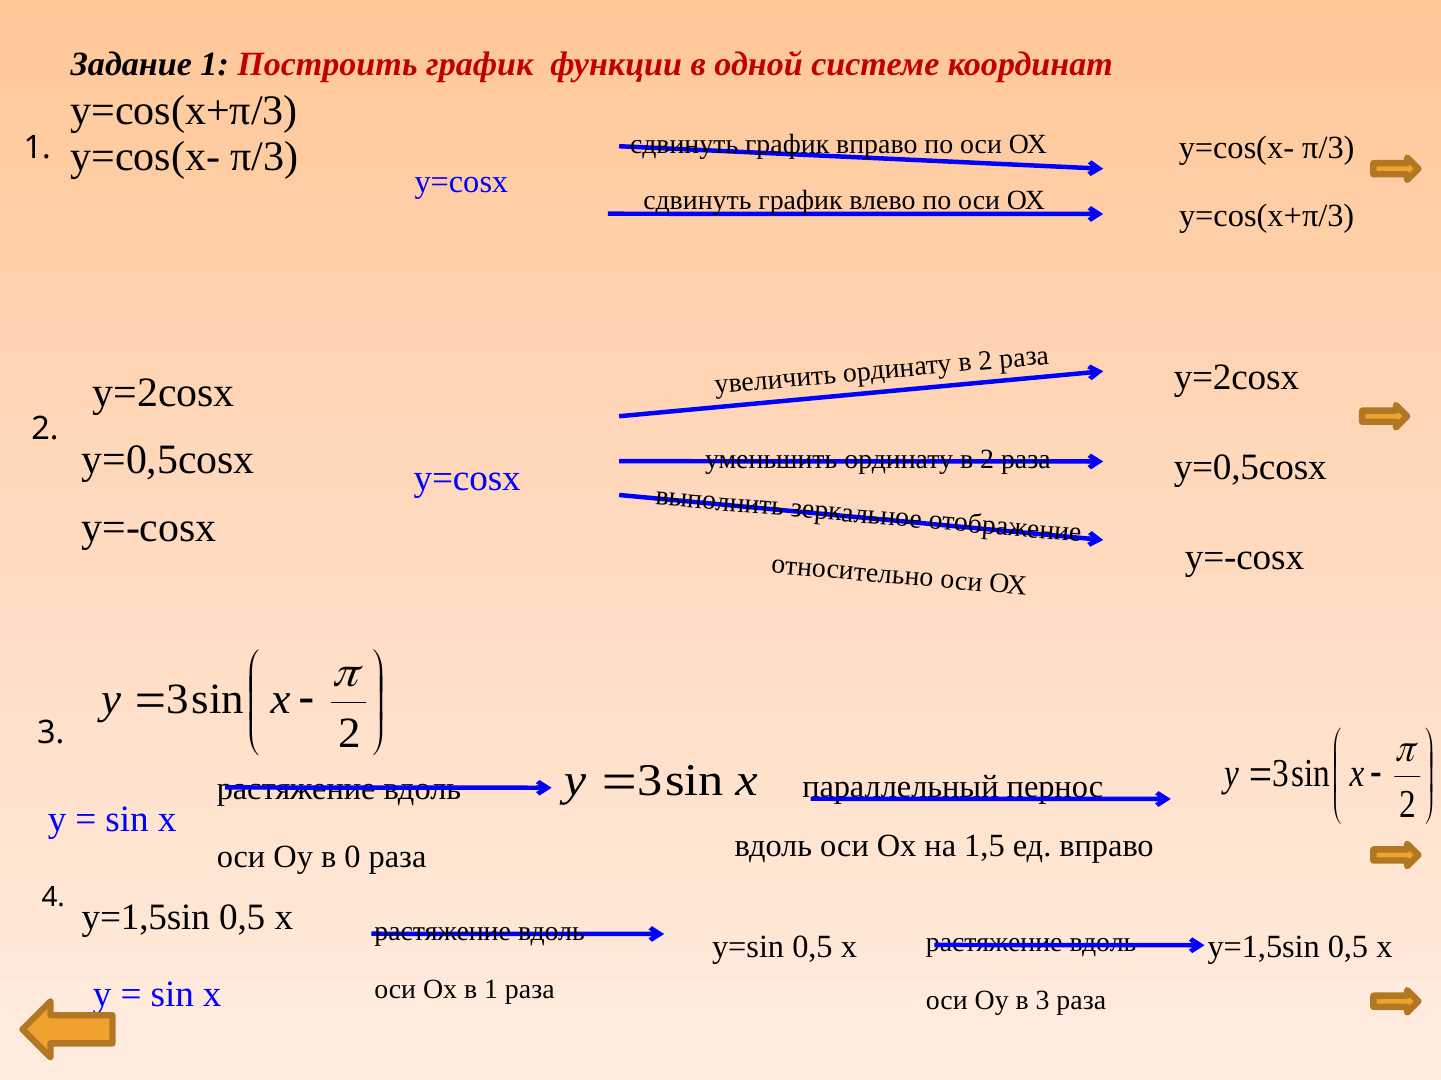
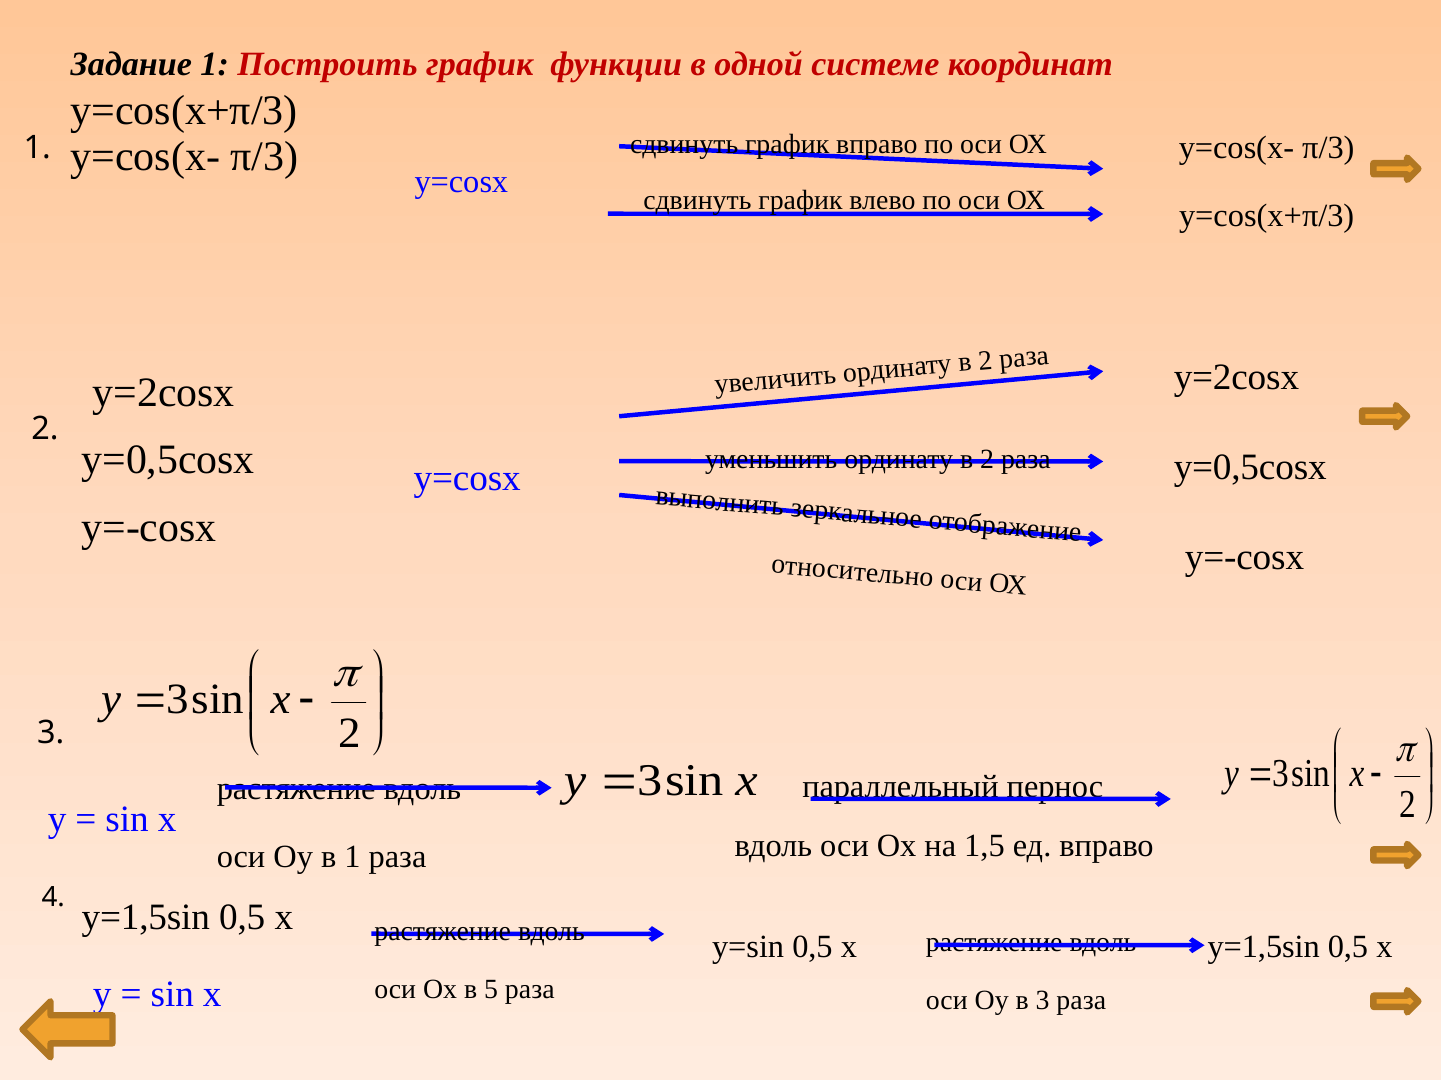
в 0: 0 -> 1
в 1: 1 -> 5
